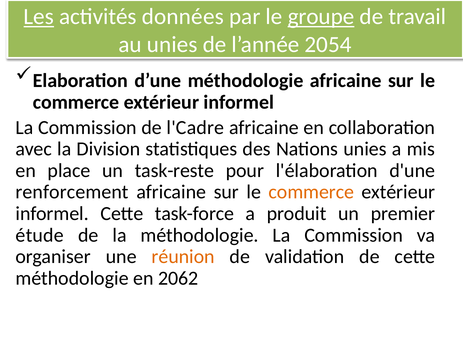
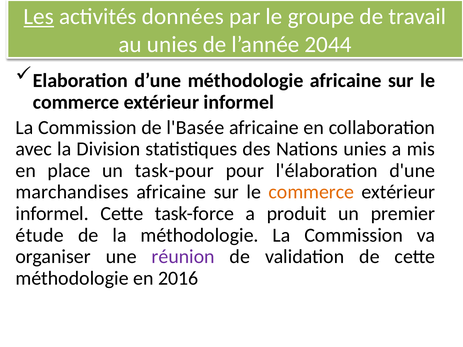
groupe underline: present -> none
2054: 2054 -> 2044
l'Cadre: l'Cadre -> l'Basée
task-reste: task-reste -> task-pour
renforcement: renforcement -> marchandises
réunion colour: orange -> purple
2062: 2062 -> 2016
